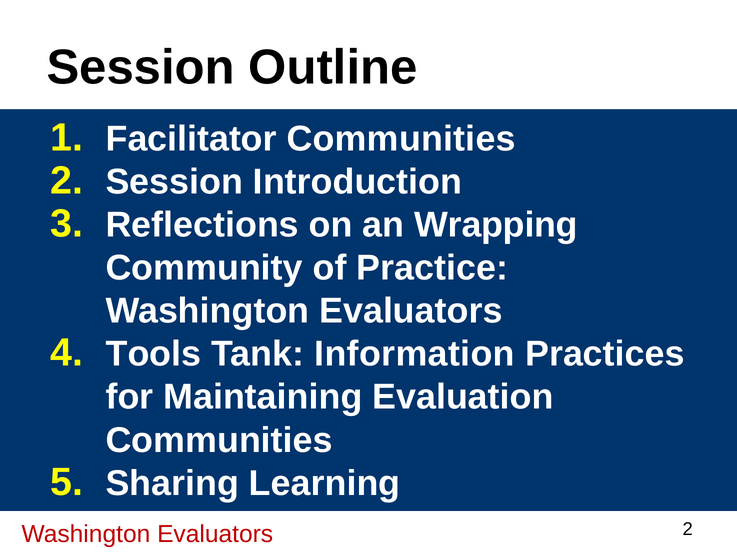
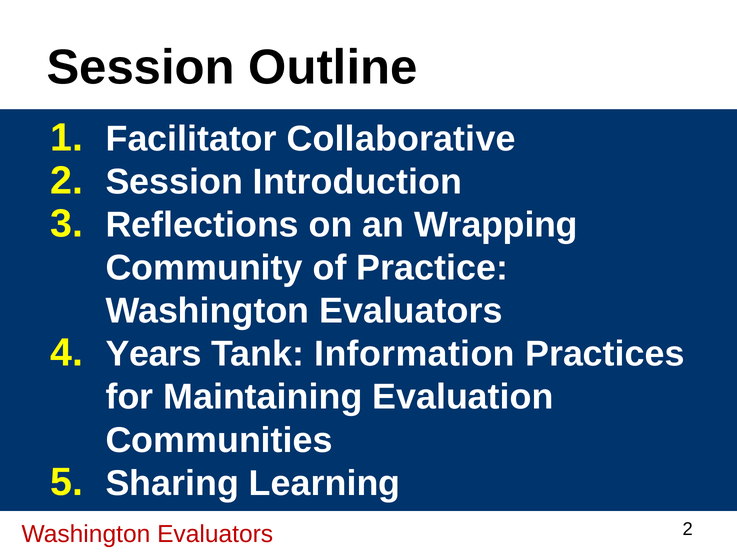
Facilitator Communities: Communities -> Collaborative
Tools: Tools -> Years
